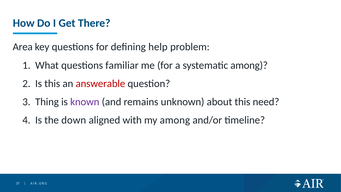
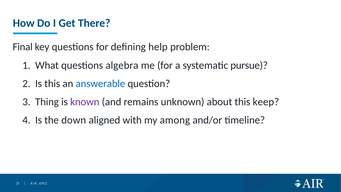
Area: Area -> Final
familiar: familiar -> algebra
systematic among: among -> pursue
answerable colour: red -> blue
need: need -> keep
